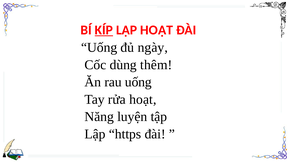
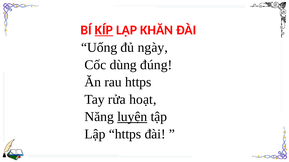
LẬP HOẠT: HOẠT -> KHĂN
thêm: thêm -> đúng
rau uống: uống -> https
luyện underline: none -> present
